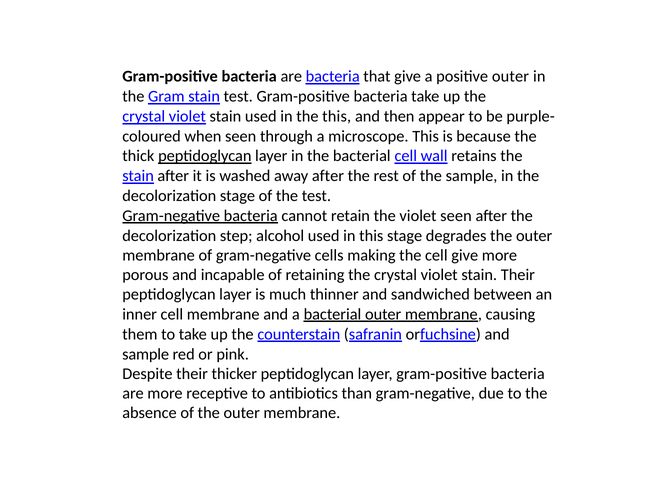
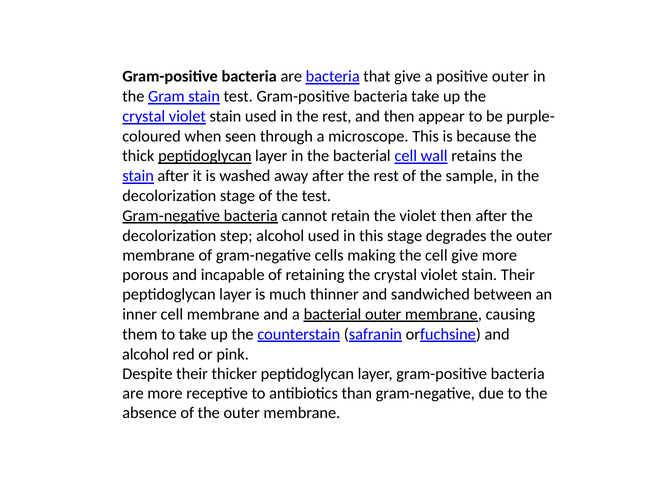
in the this: this -> rest
violet seen: seen -> then
sample at (146, 354): sample -> alcohol
